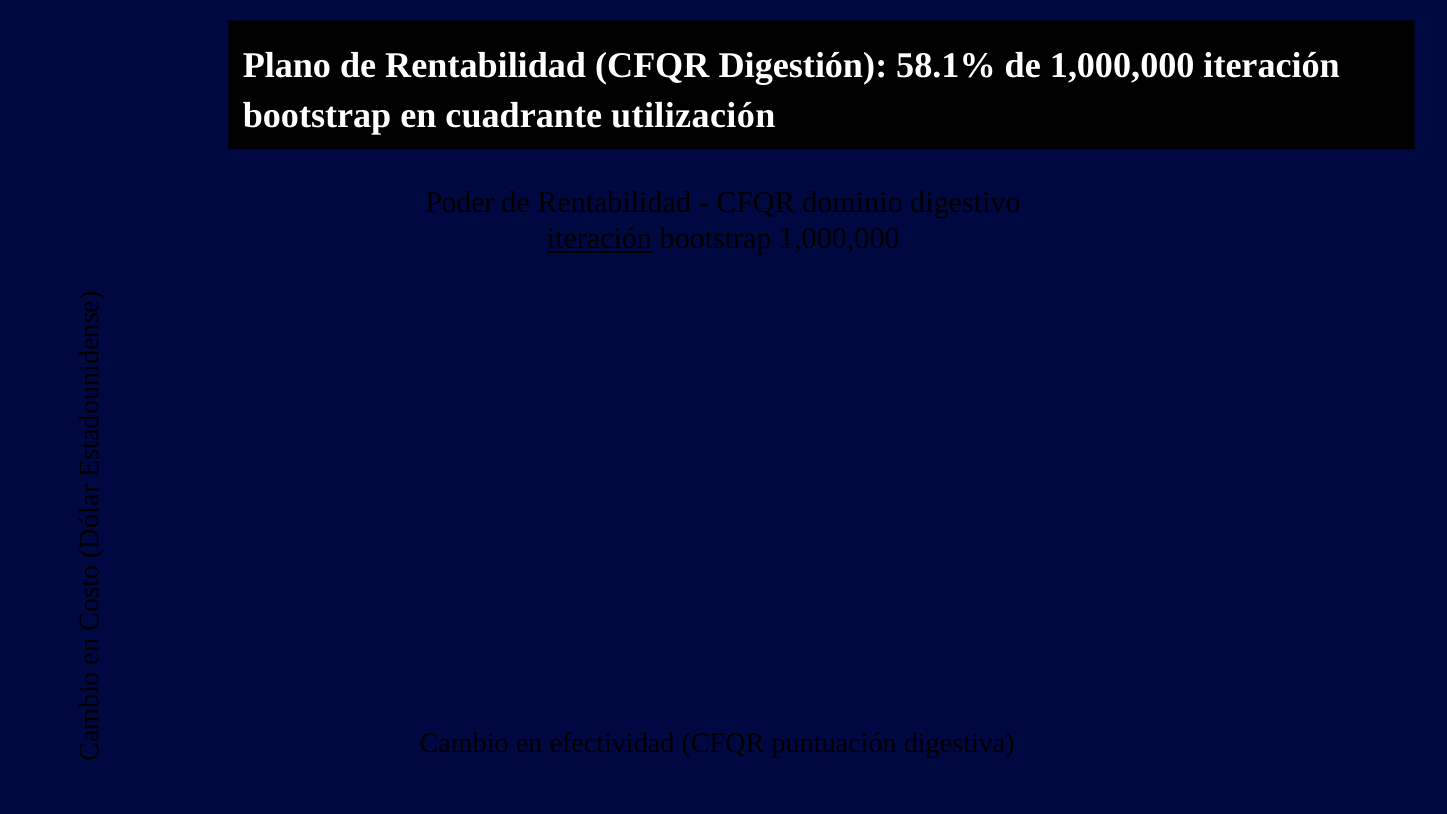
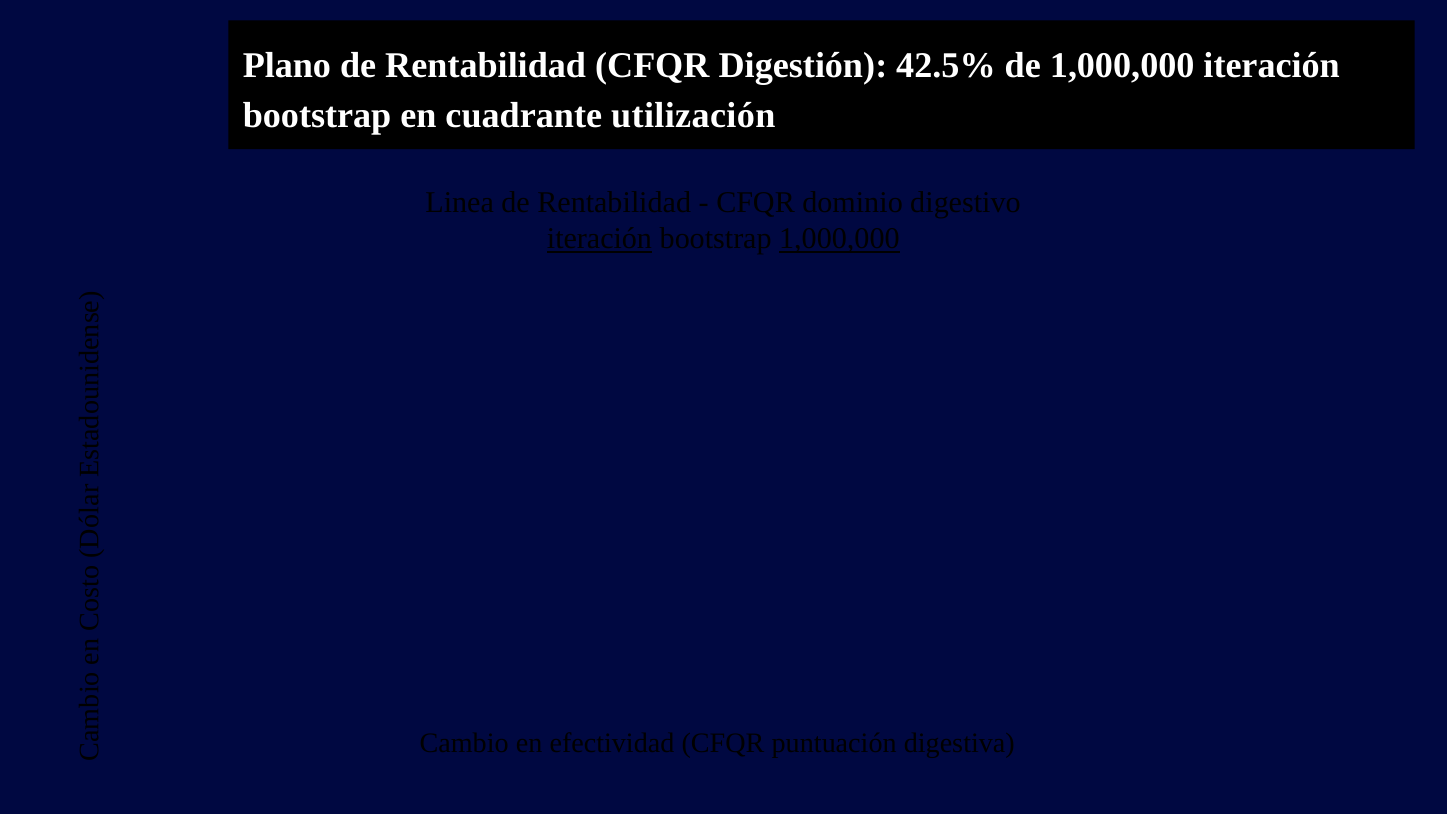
58.1%: 58.1% -> 42.5%
Poder: Poder -> Linea
1,000,000 at (839, 239) underline: none -> present
